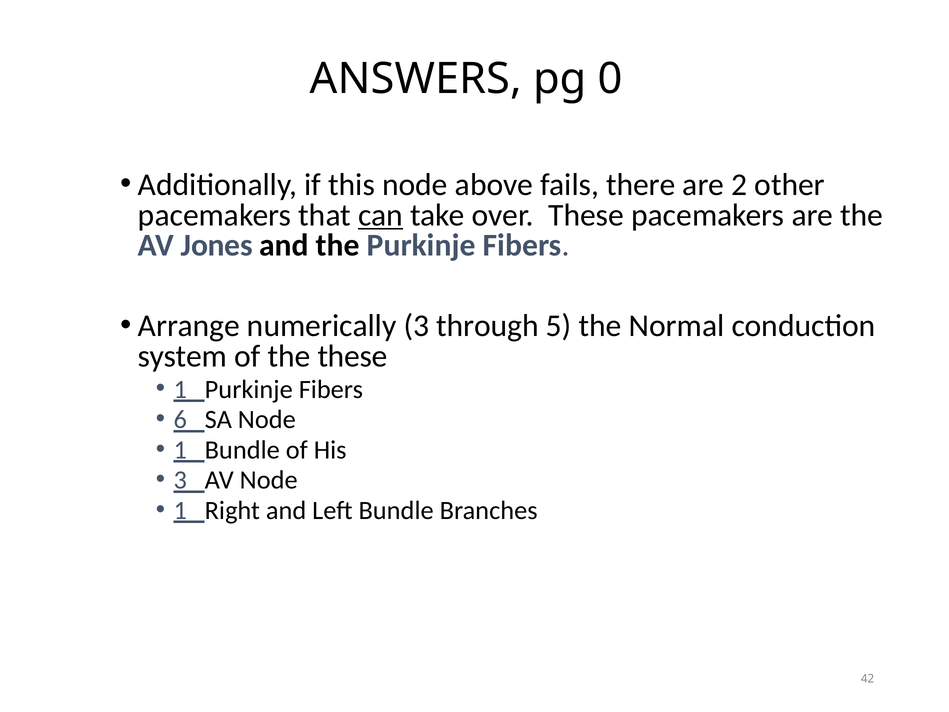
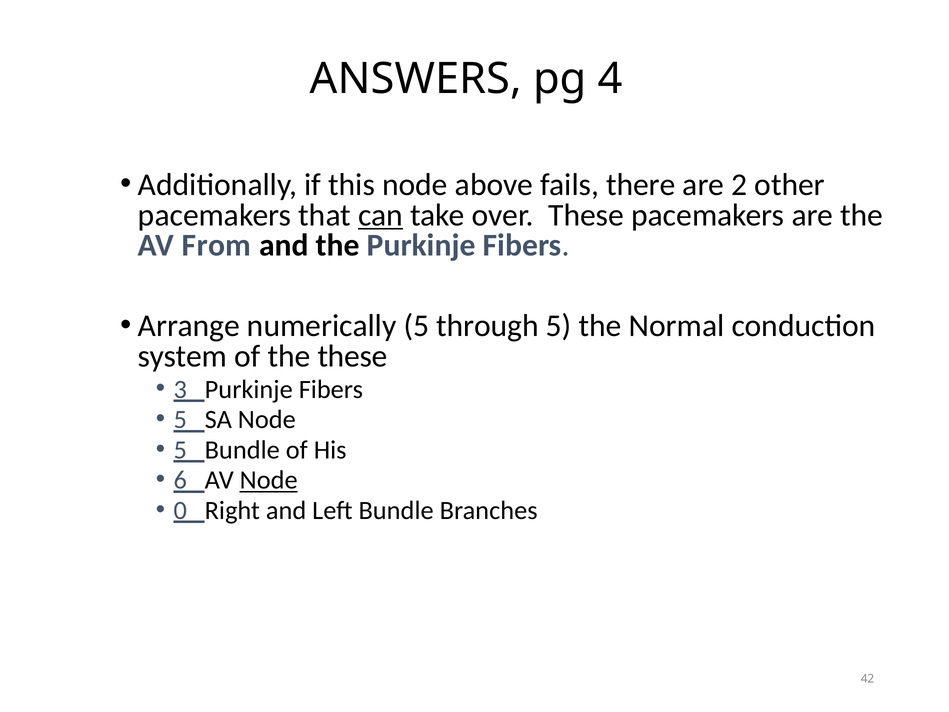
0: 0 -> 4
Jones: Jones -> From
numerically 3: 3 -> 5
1 at (180, 389): 1 -> 3
6 at (180, 420): 6 -> 5
1 at (180, 450): 1 -> 5
3 at (180, 480): 3 -> 6
Node at (269, 480) underline: none -> present
1 at (180, 510): 1 -> 0
